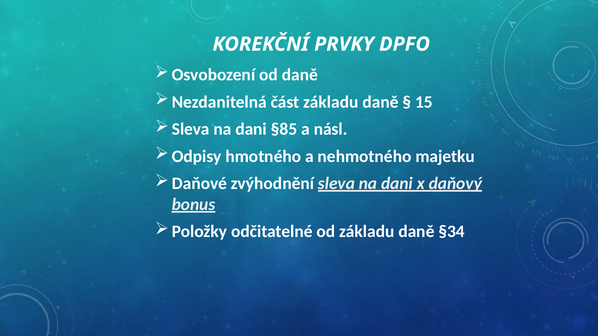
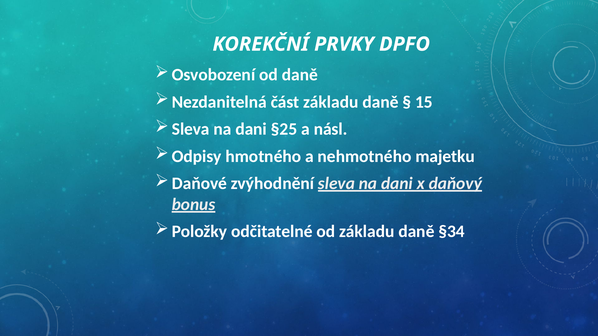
§85: §85 -> §25
